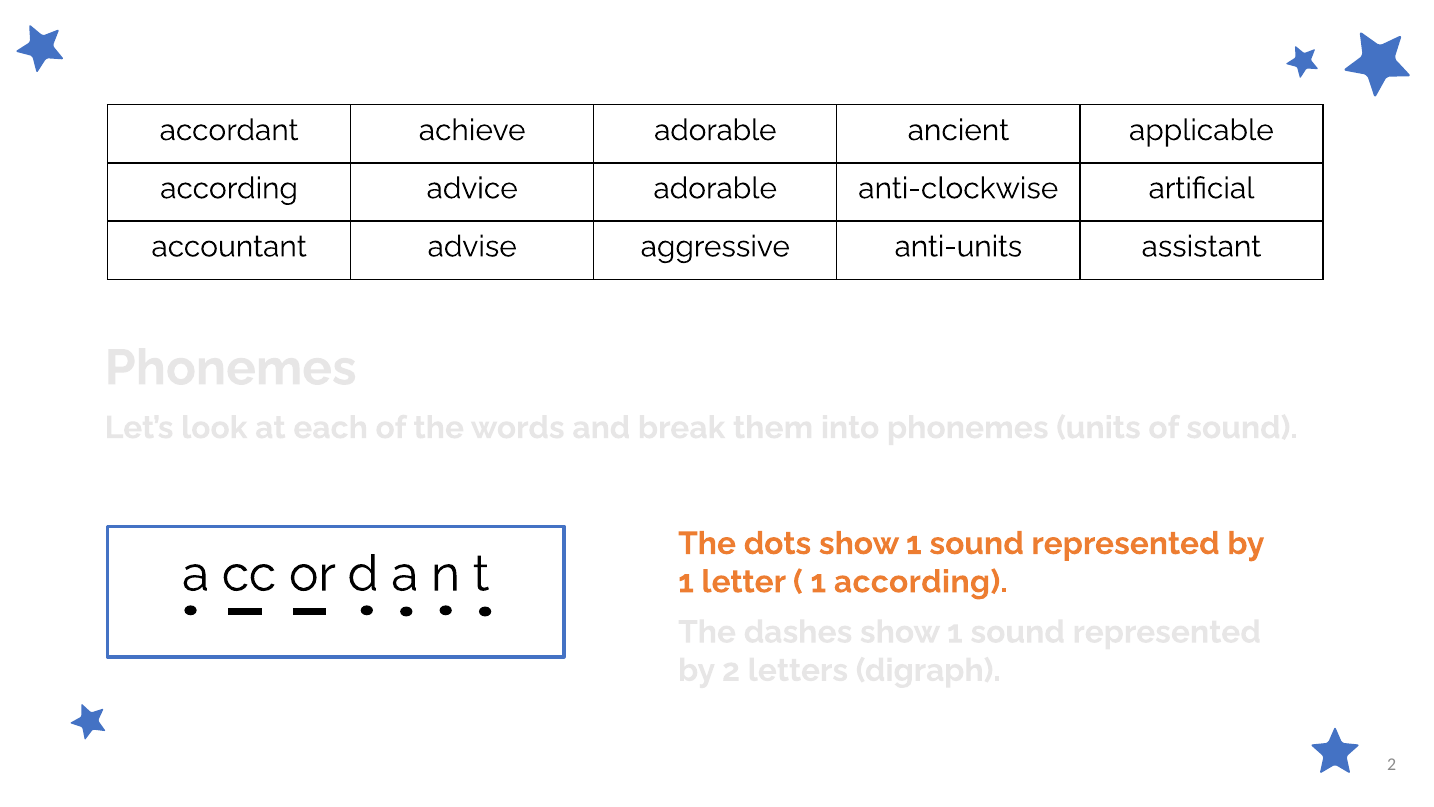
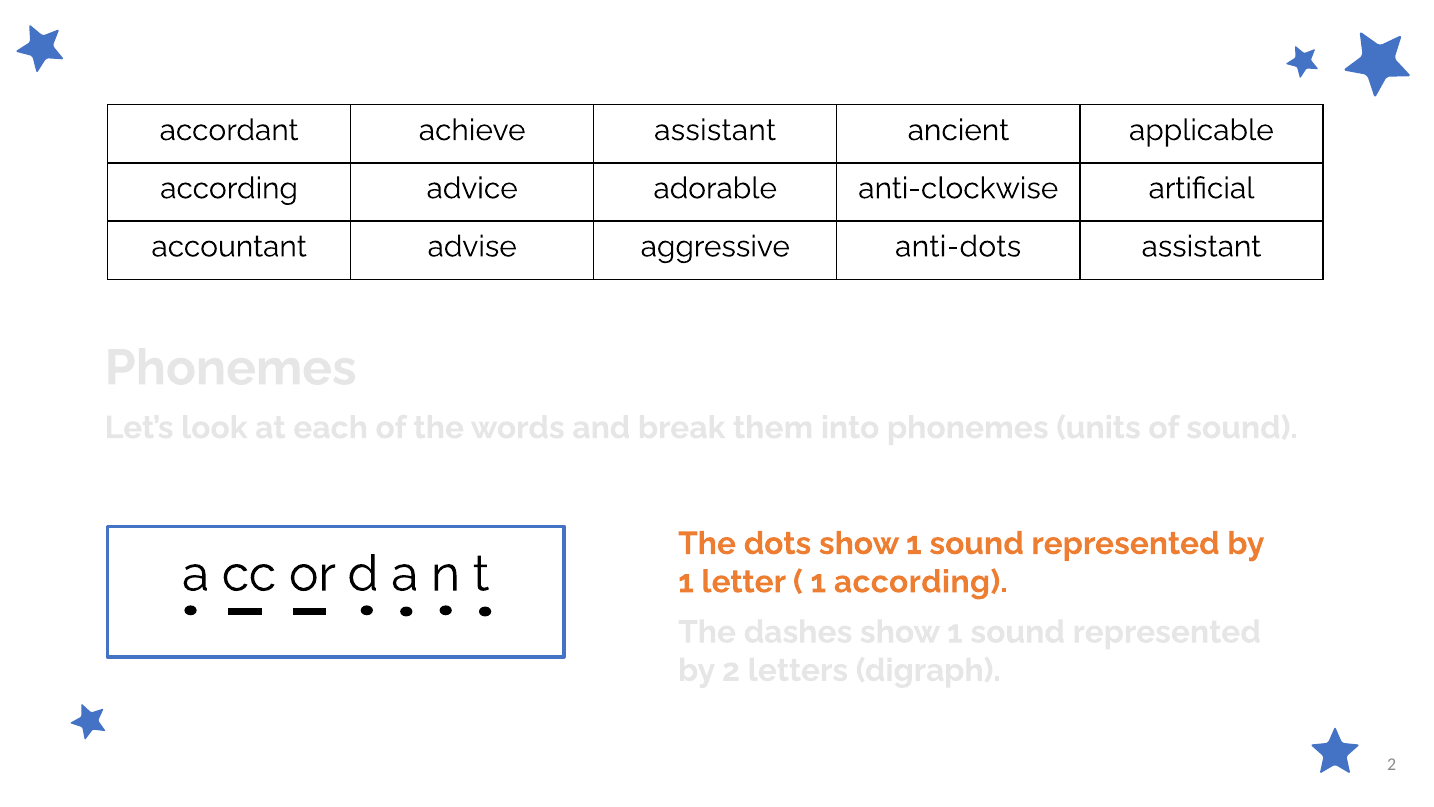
achieve adorable: adorable -> assistant
anti-units: anti-units -> anti-dots
